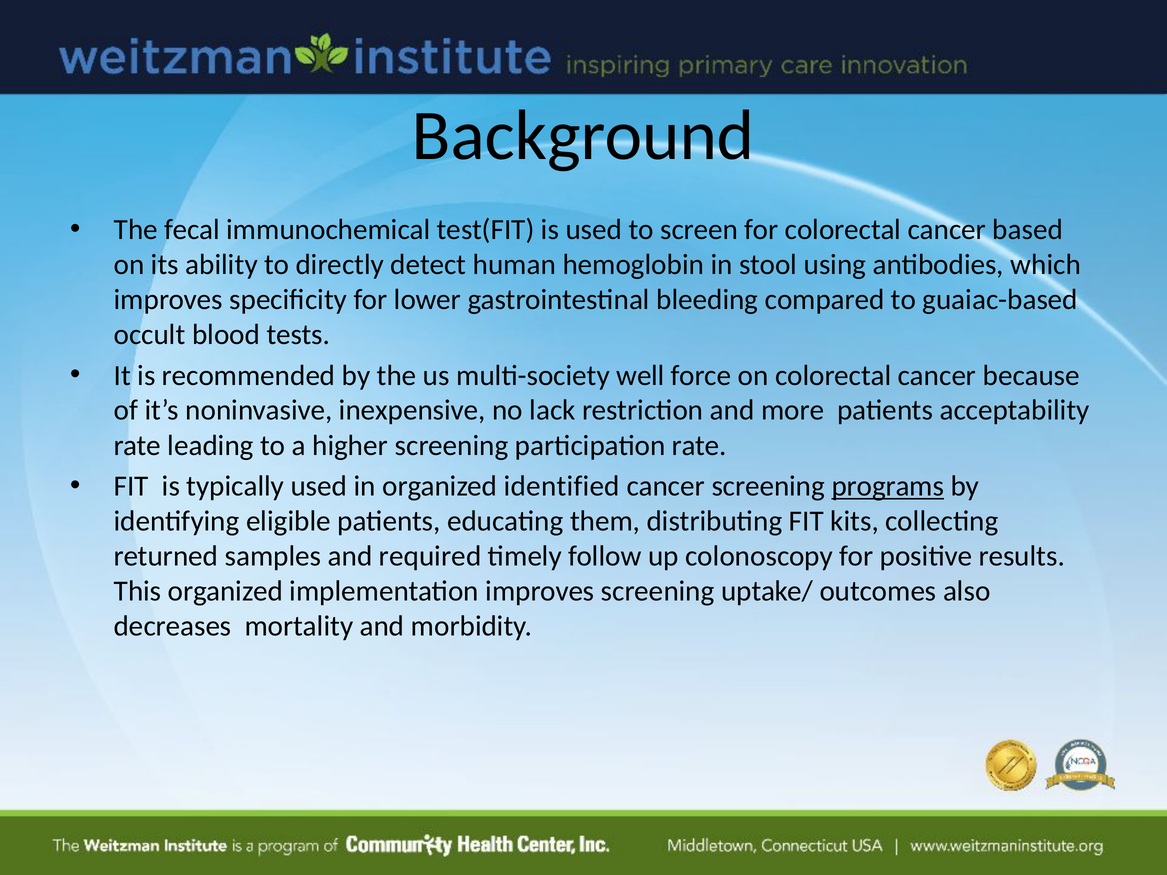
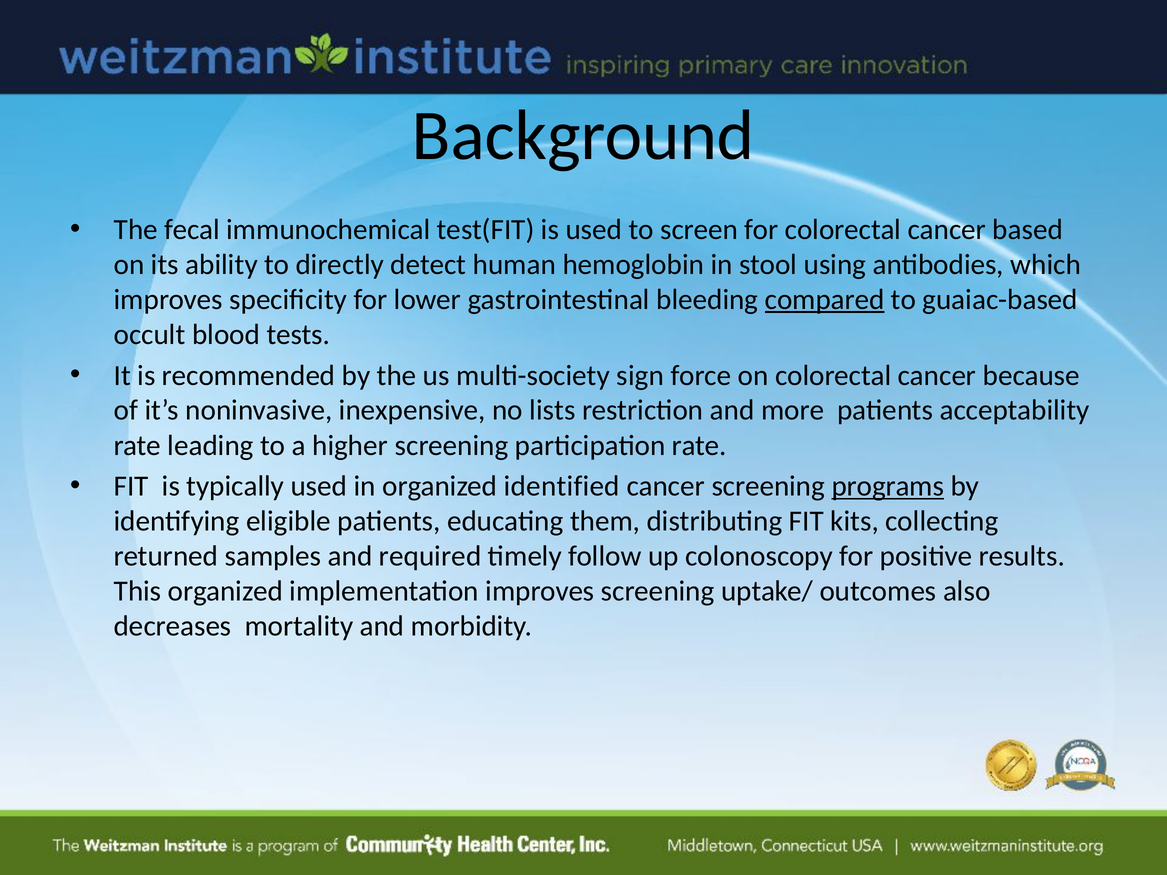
compared underline: none -> present
well: well -> sign
lack: lack -> lists
